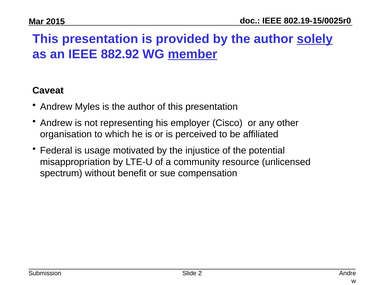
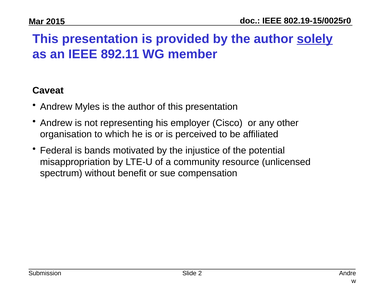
882.92: 882.92 -> 892.11
member underline: present -> none
usage: usage -> bands
